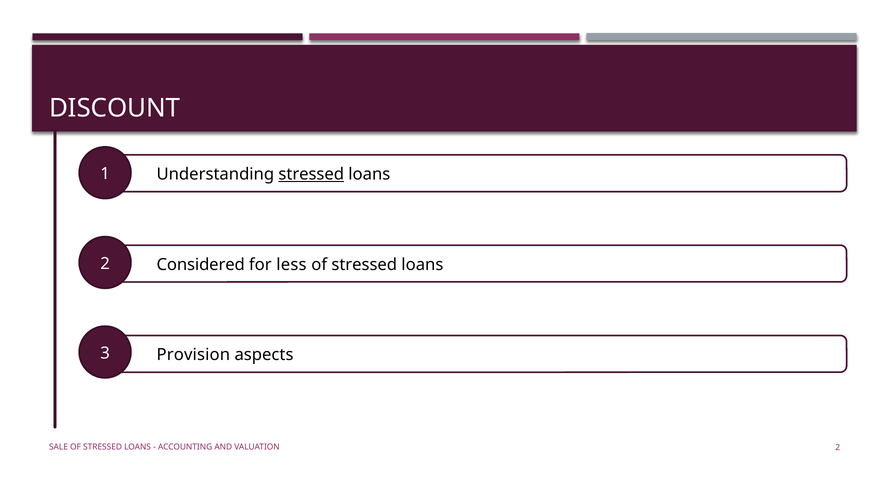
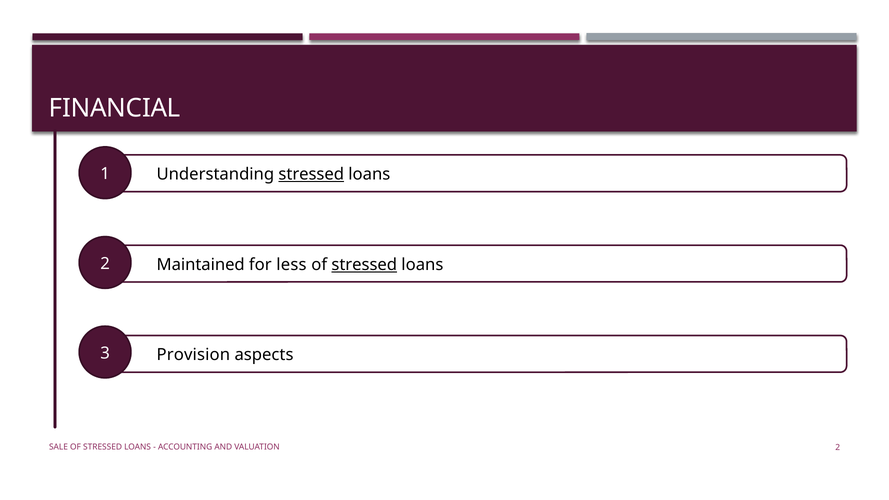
DISCOUNT: DISCOUNT -> FINANCIAL
Considered: Considered -> Maintained
stressed at (364, 265) underline: none -> present
